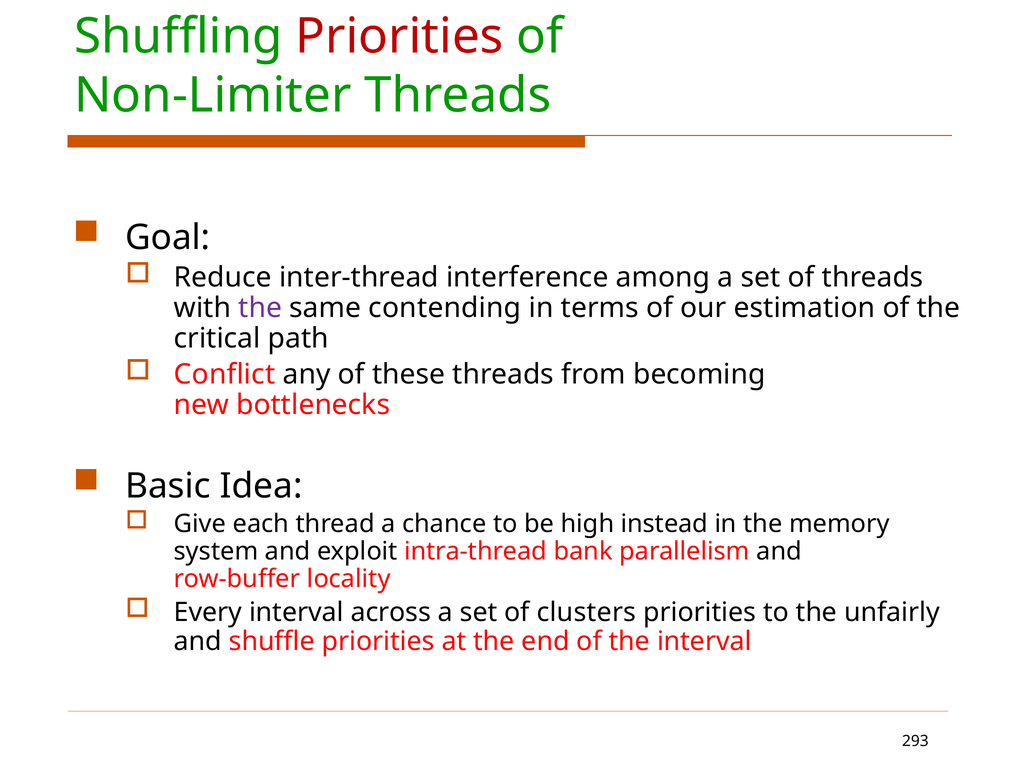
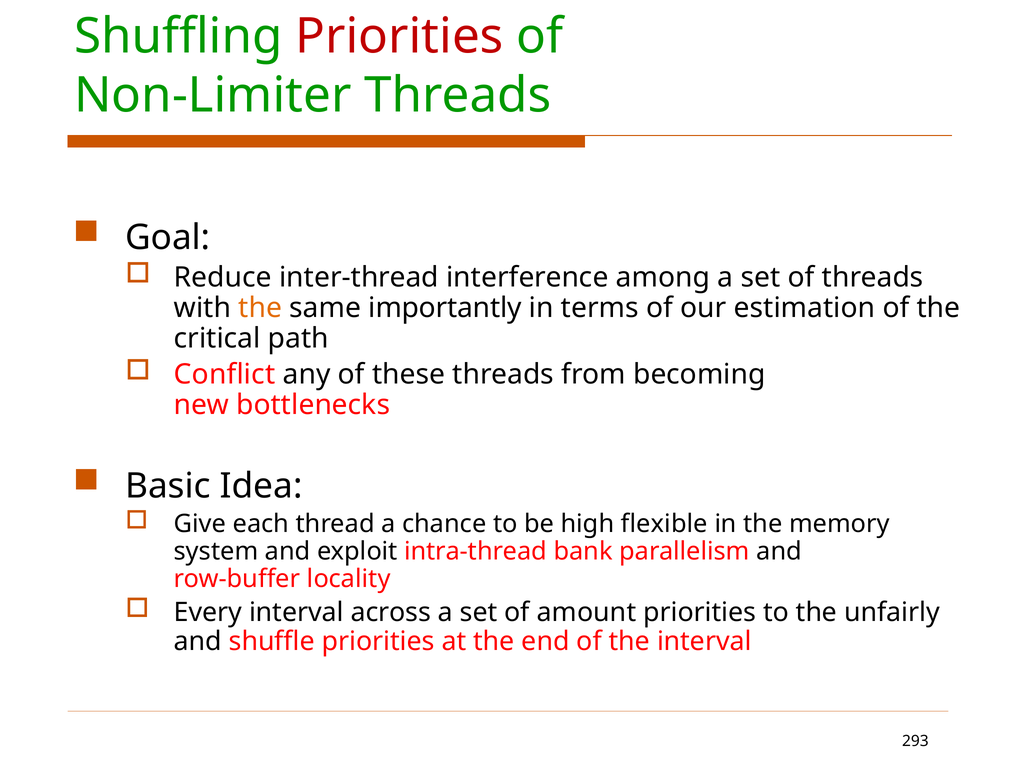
the at (260, 308) colour: purple -> orange
contending: contending -> importantly
instead: instead -> flexible
clusters: clusters -> amount
